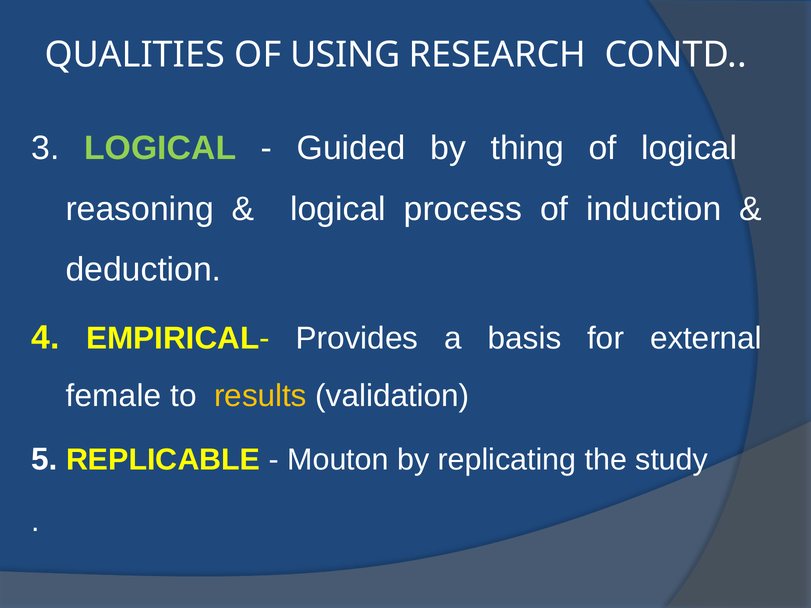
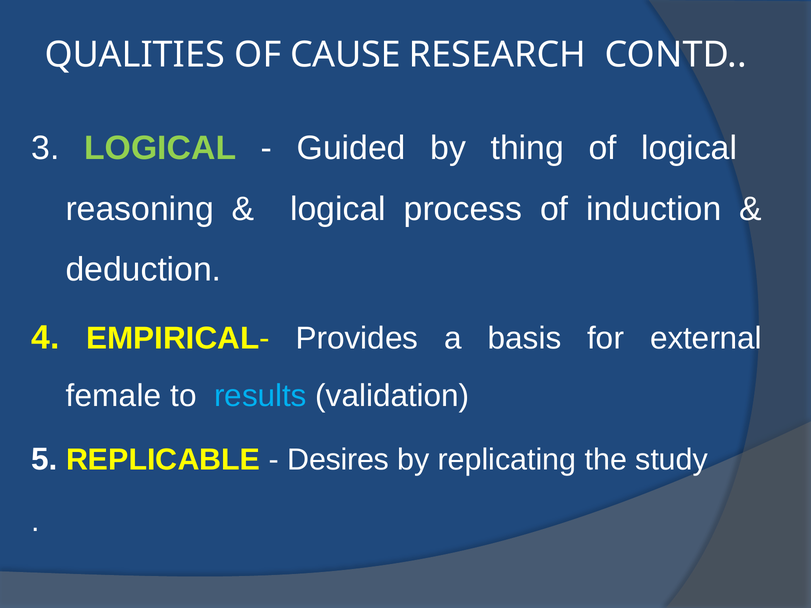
USING: USING -> CAUSE
results colour: yellow -> light blue
Mouton: Mouton -> Desires
